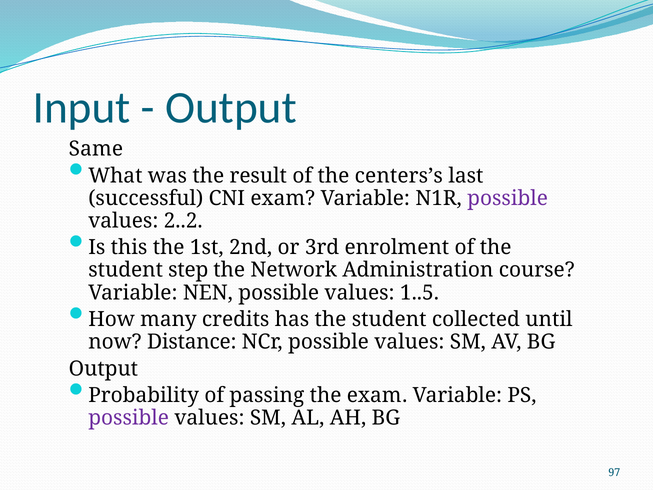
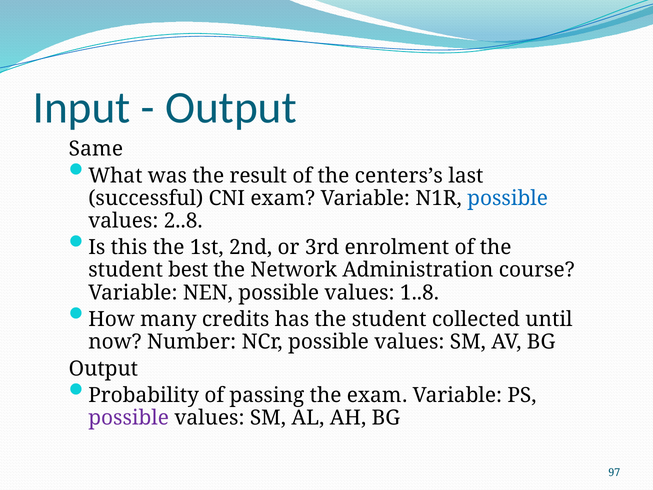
possible at (508, 198) colour: purple -> blue
2..2: 2..2 -> 2..8
step: step -> best
1..5: 1..5 -> 1..8
Distance: Distance -> Number
